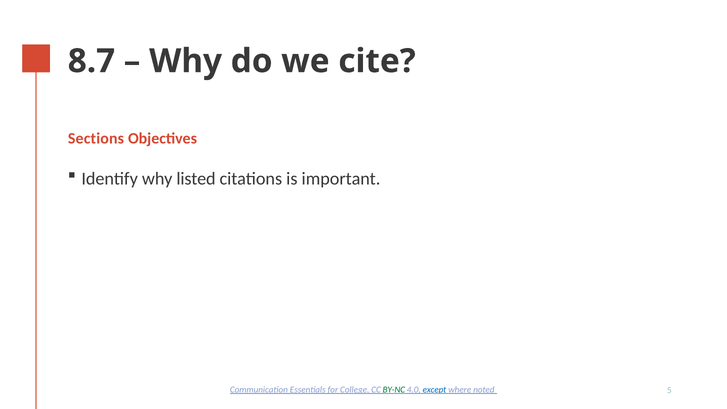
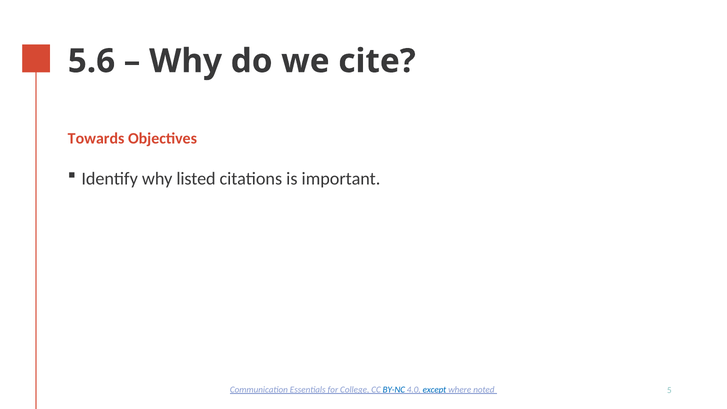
8.7: 8.7 -> 5.6
Sections: Sections -> Towards
BY-NC colour: green -> blue
